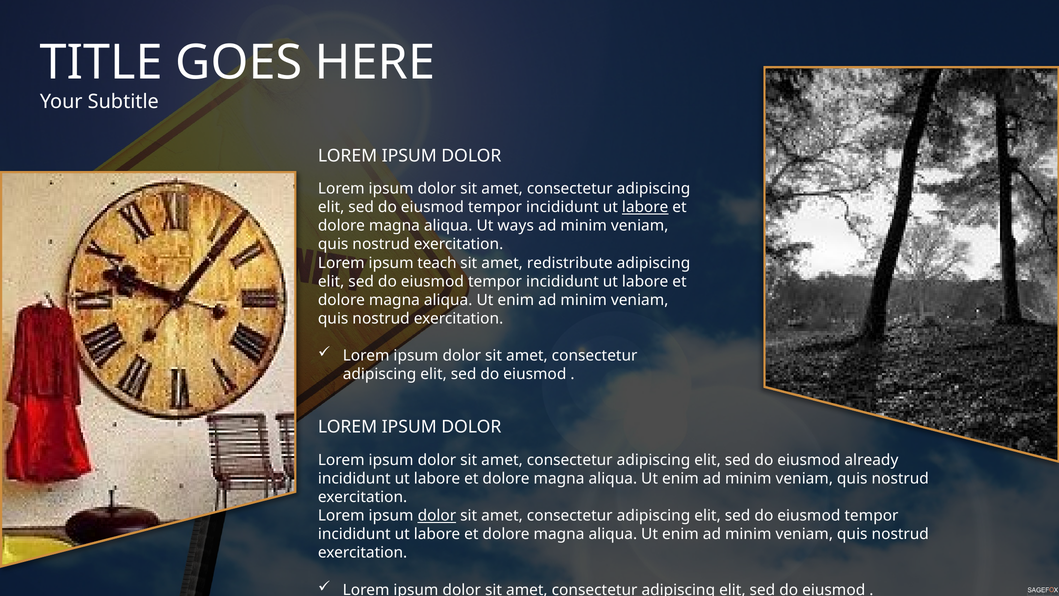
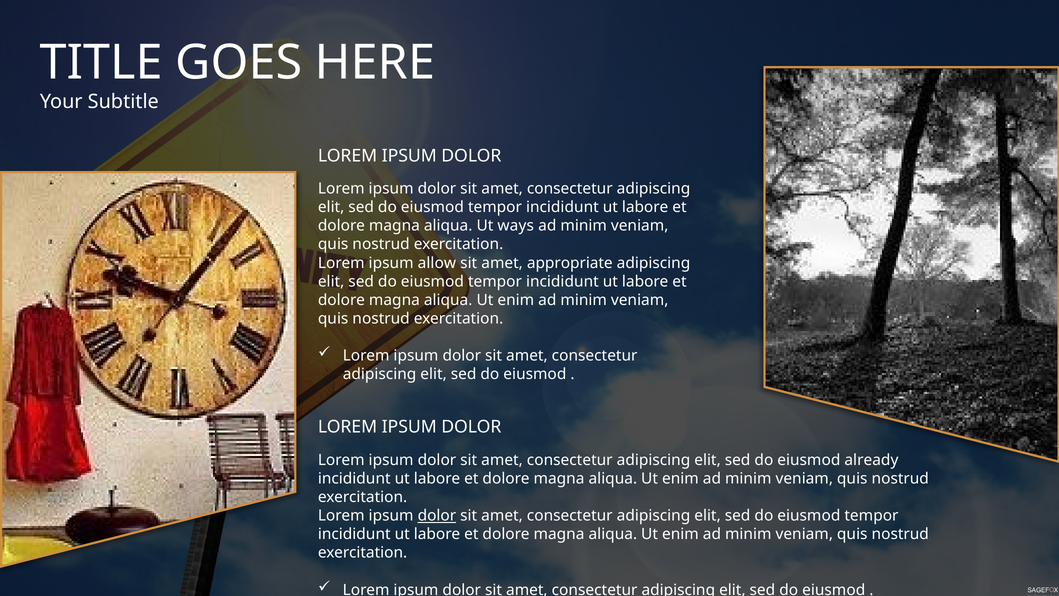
labore at (645, 207) underline: present -> none
teach: teach -> allow
redistribute: redistribute -> appropriate
